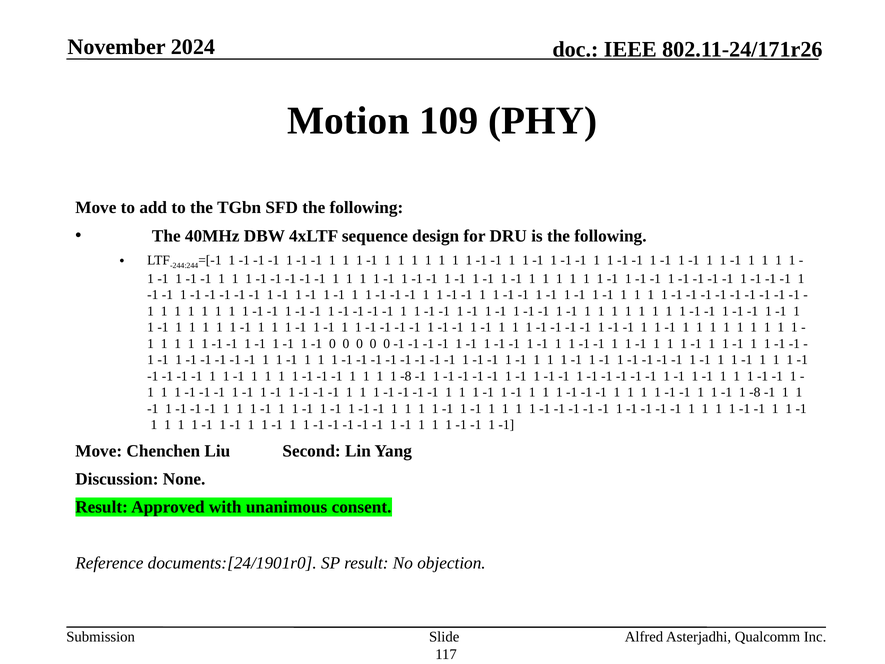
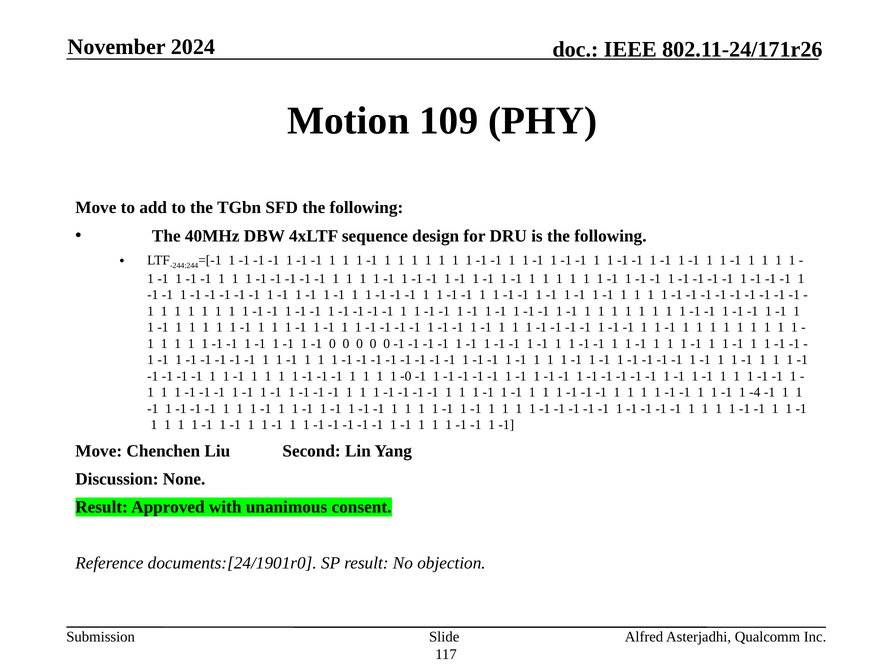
1 1 -8: -8 -> -0
-1 1 -8: -8 -> -4
